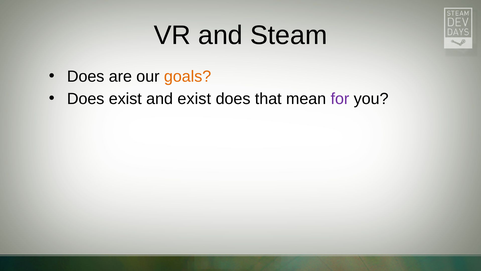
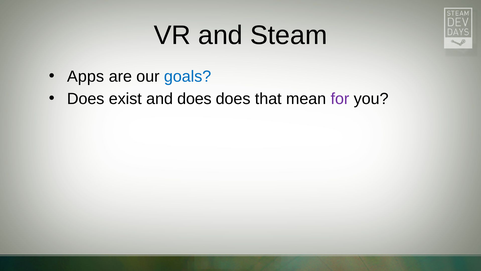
Does at (86, 76): Does -> Apps
goals colour: orange -> blue
and exist: exist -> does
